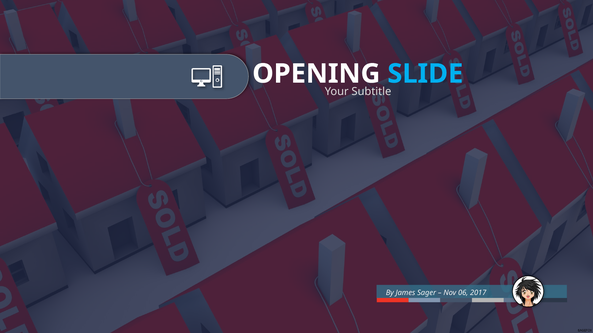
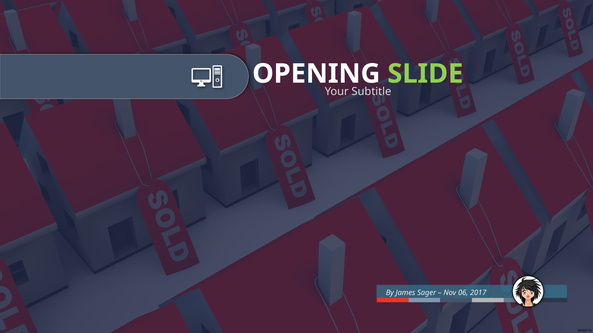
SLIDE colour: light blue -> light green
